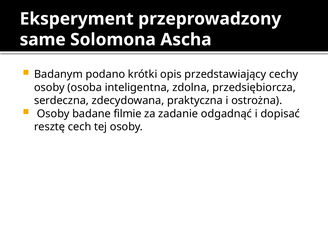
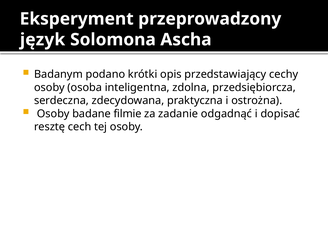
same: same -> język
